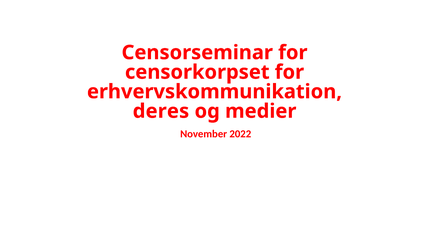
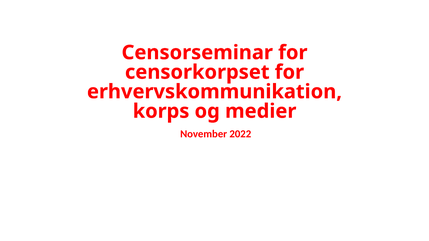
deres: deres -> korps
